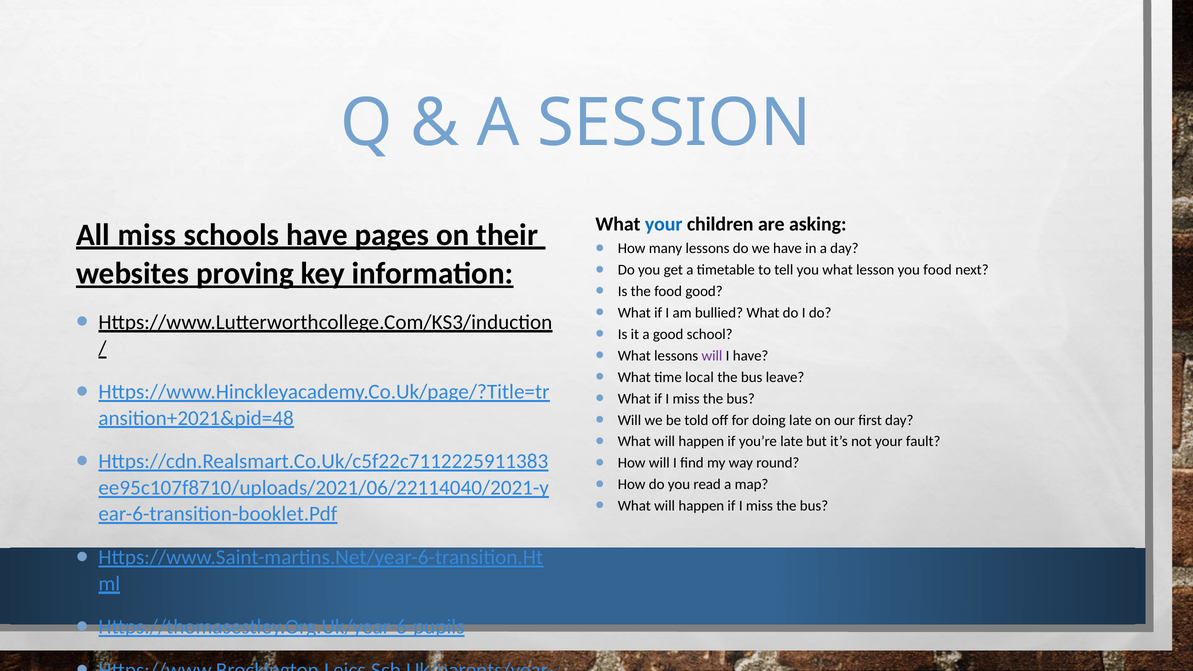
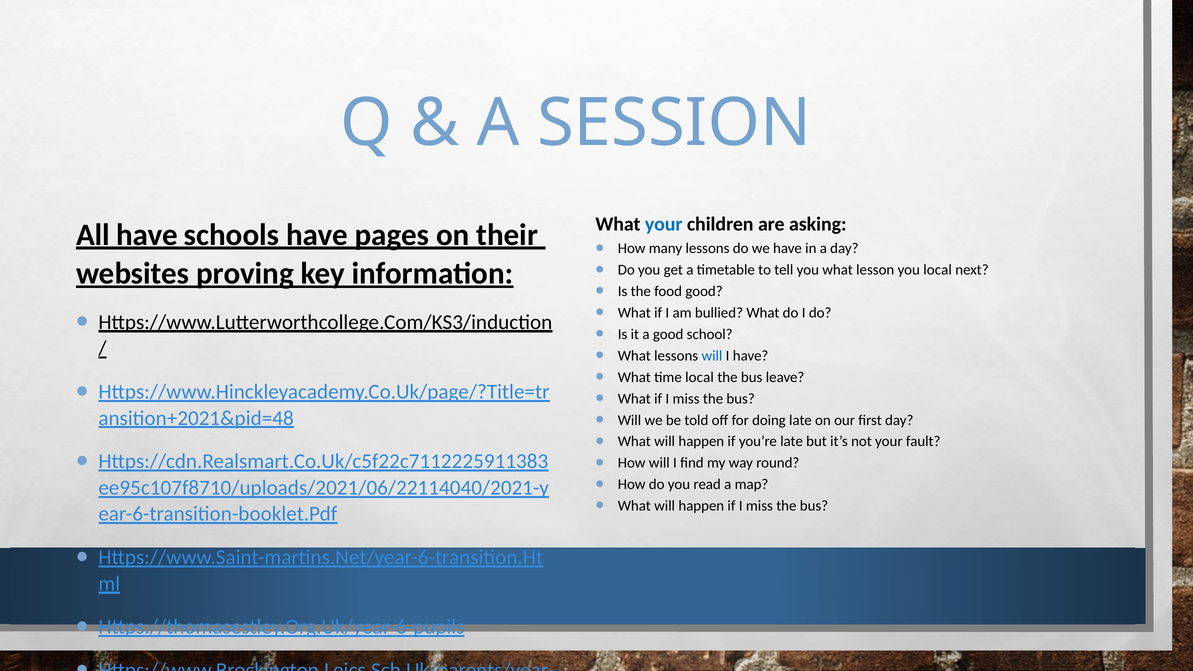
All miss: miss -> have
you food: food -> local
will at (712, 356) colour: purple -> blue
